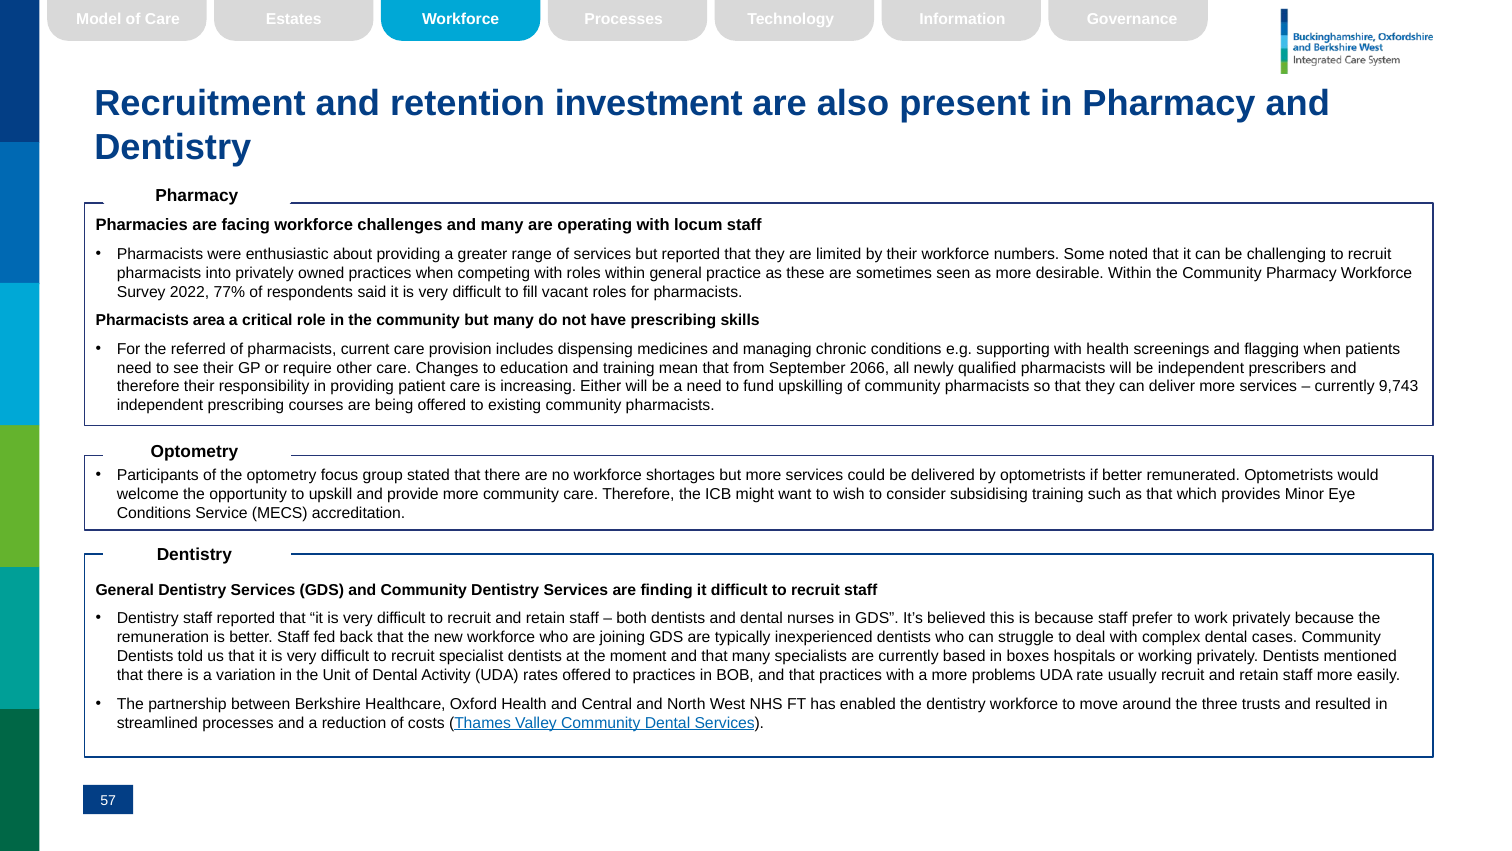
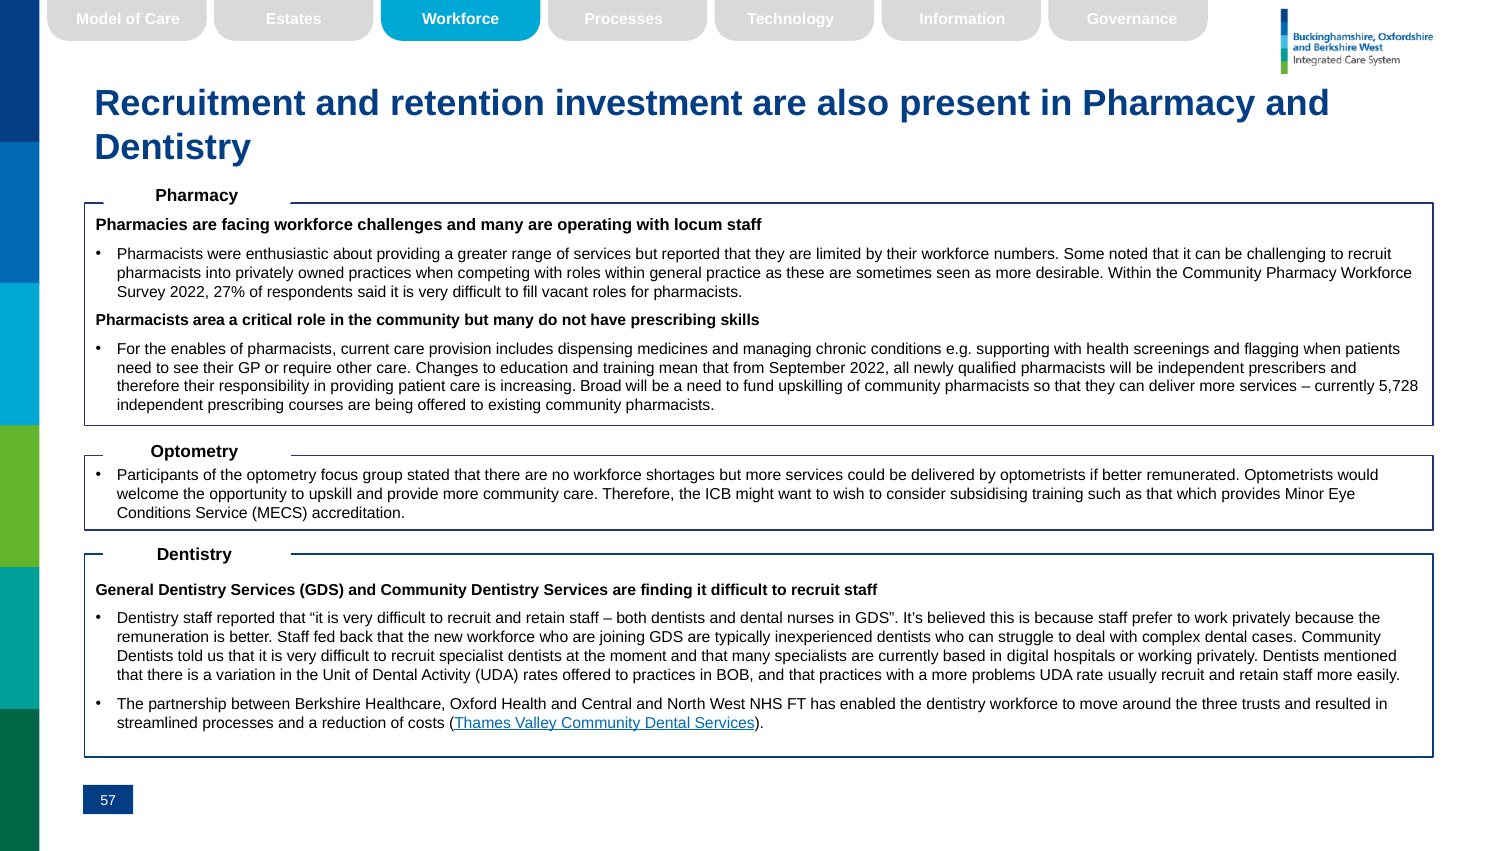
77%: 77% -> 27%
referred: referred -> enables
September 2066: 2066 -> 2022
Either: Either -> Broad
9,743: 9,743 -> 5,728
boxes: boxes -> digital
